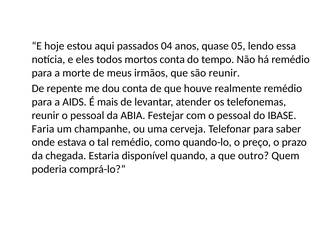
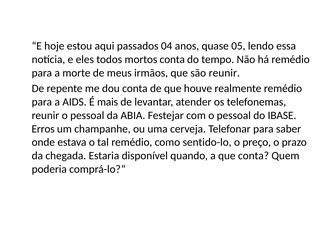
Faria: Faria -> Erros
quando-lo: quando-lo -> sentido-lo
que outro: outro -> conta
